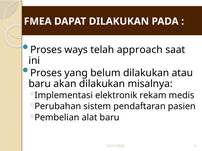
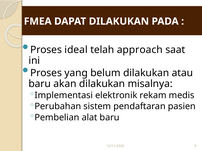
ways: ways -> ideal
